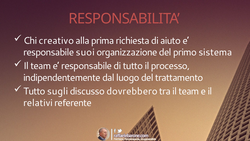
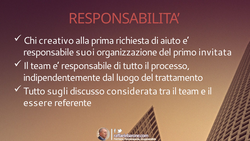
sistema: sistema -> invitata
dovrebbero: dovrebbero -> considerata
relativi: relativi -> essere
